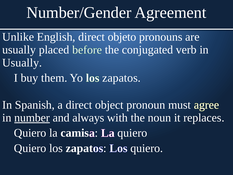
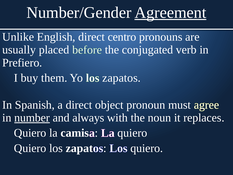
Agreement underline: none -> present
objeto: objeto -> centro
Usually at (22, 63): Usually -> Prefiero
